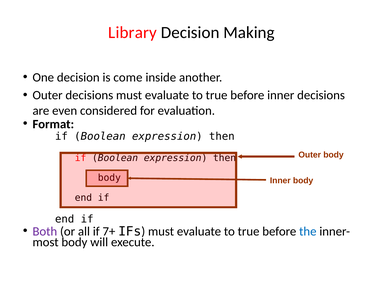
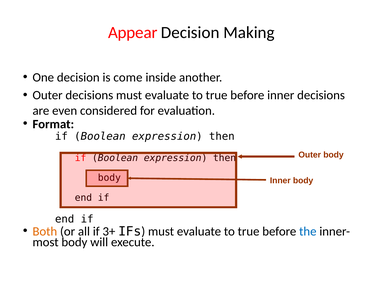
Library: Library -> Appear
Both colour: purple -> orange
7+: 7+ -> 3+
